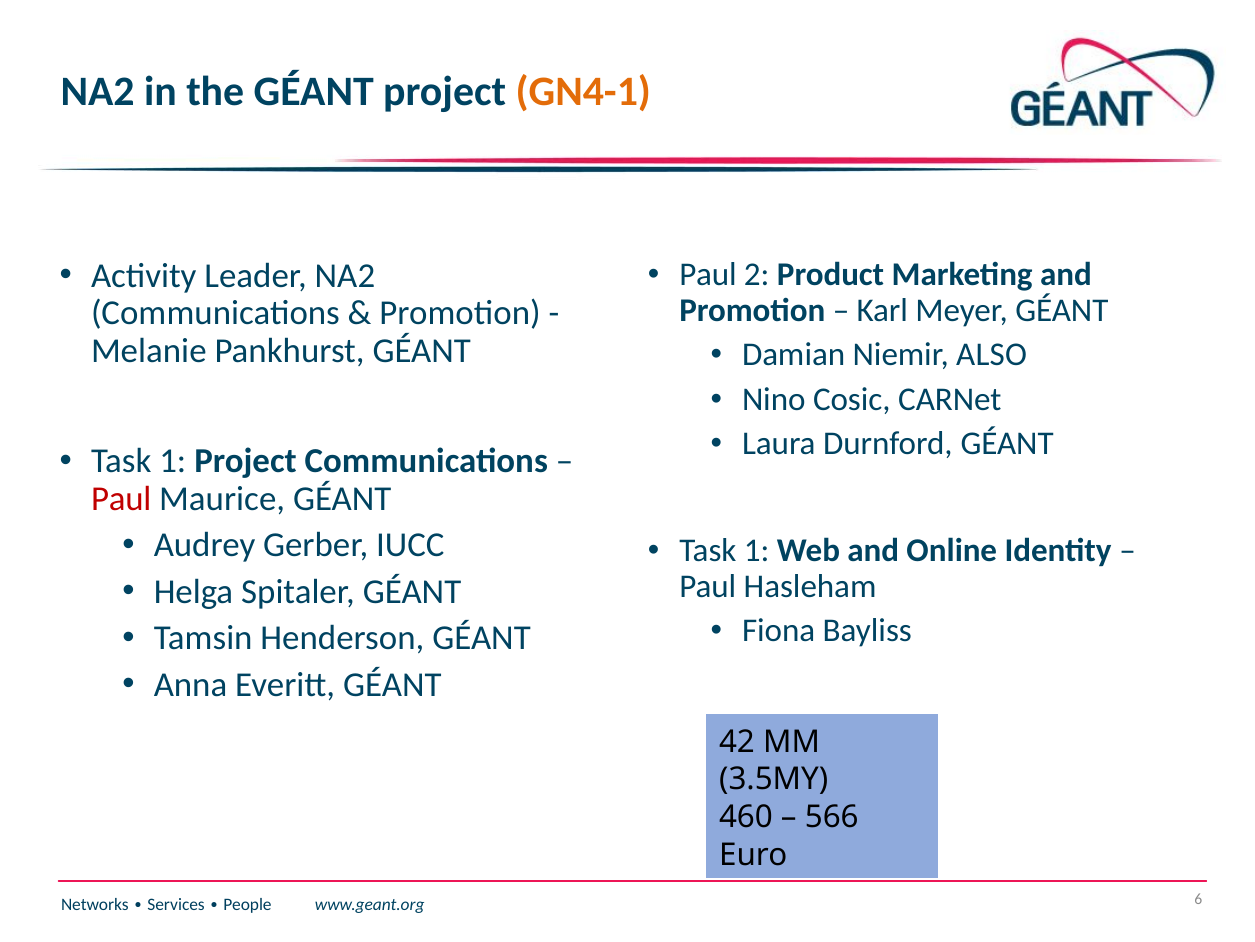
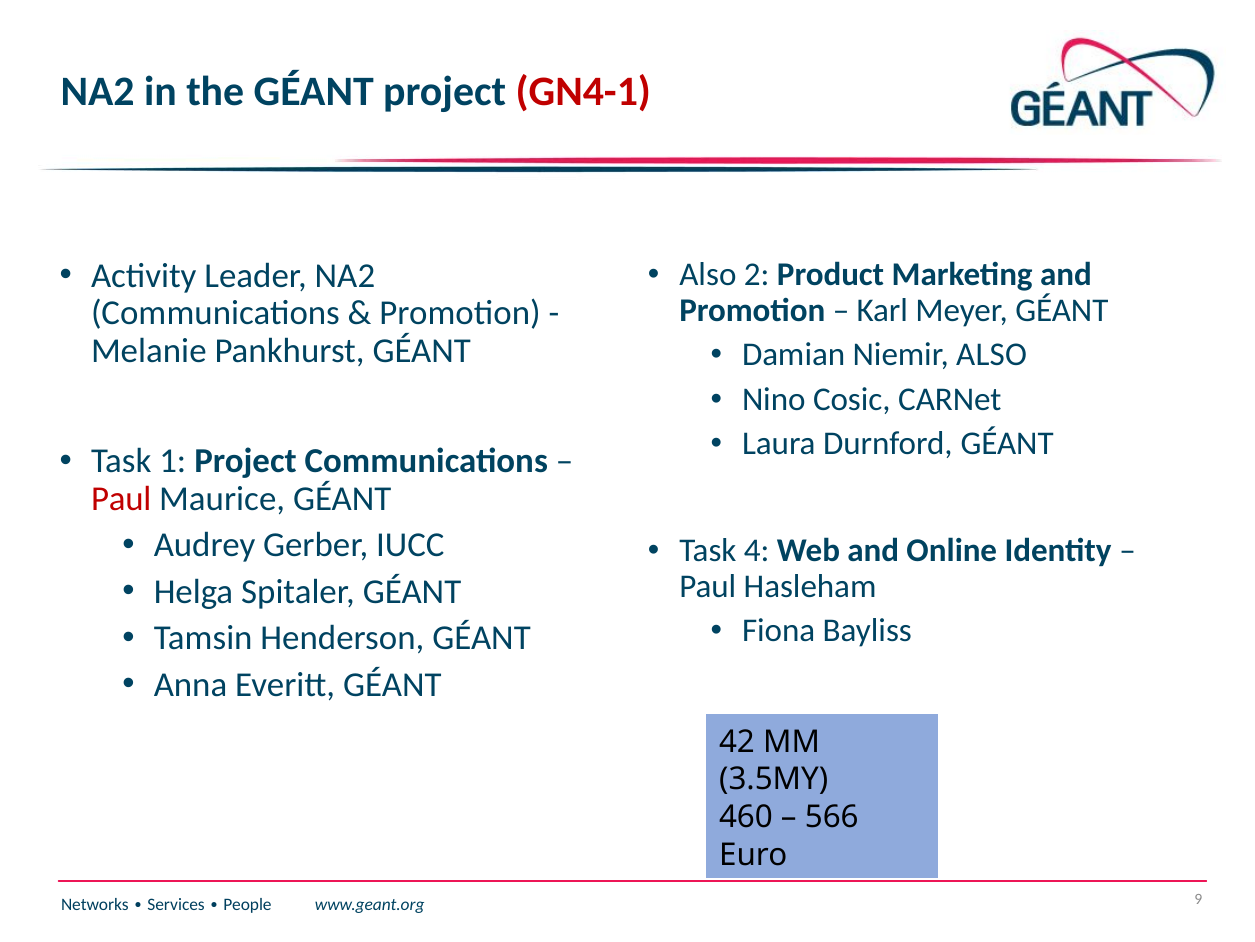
GN4-1 colour: orange -> red
Paul at (708, 275): Paul -> Also
1 at (757, 550): 1 -> 4
6: 6 -> 9
